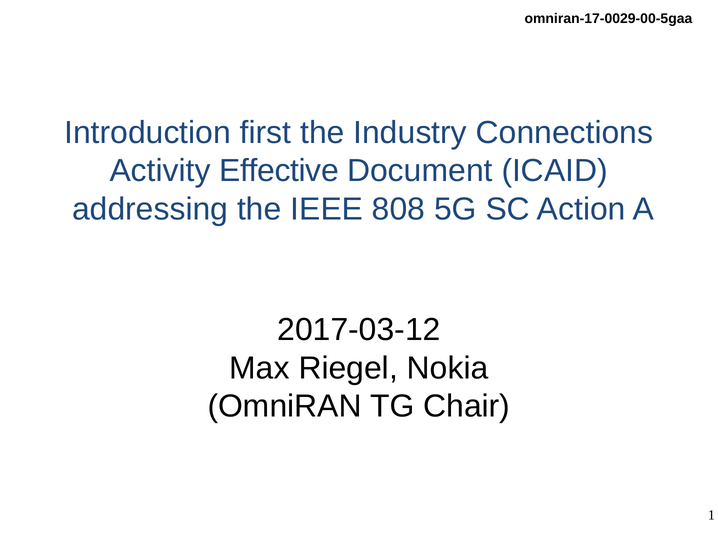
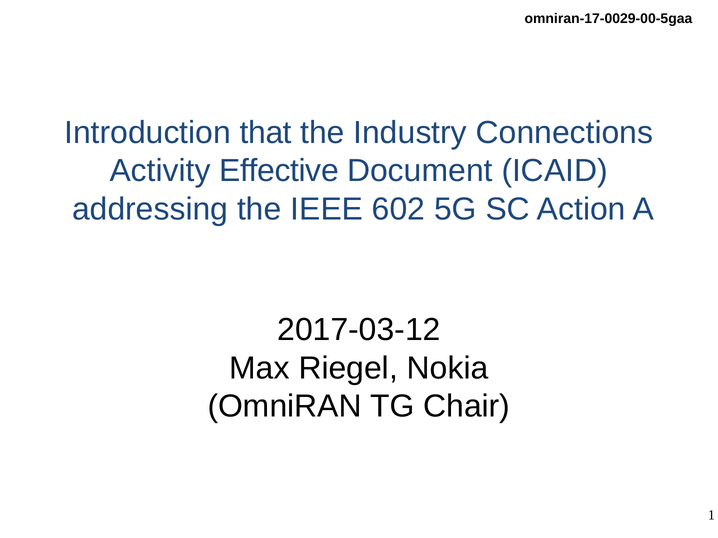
first: first -> that
808: 808 -> 602
